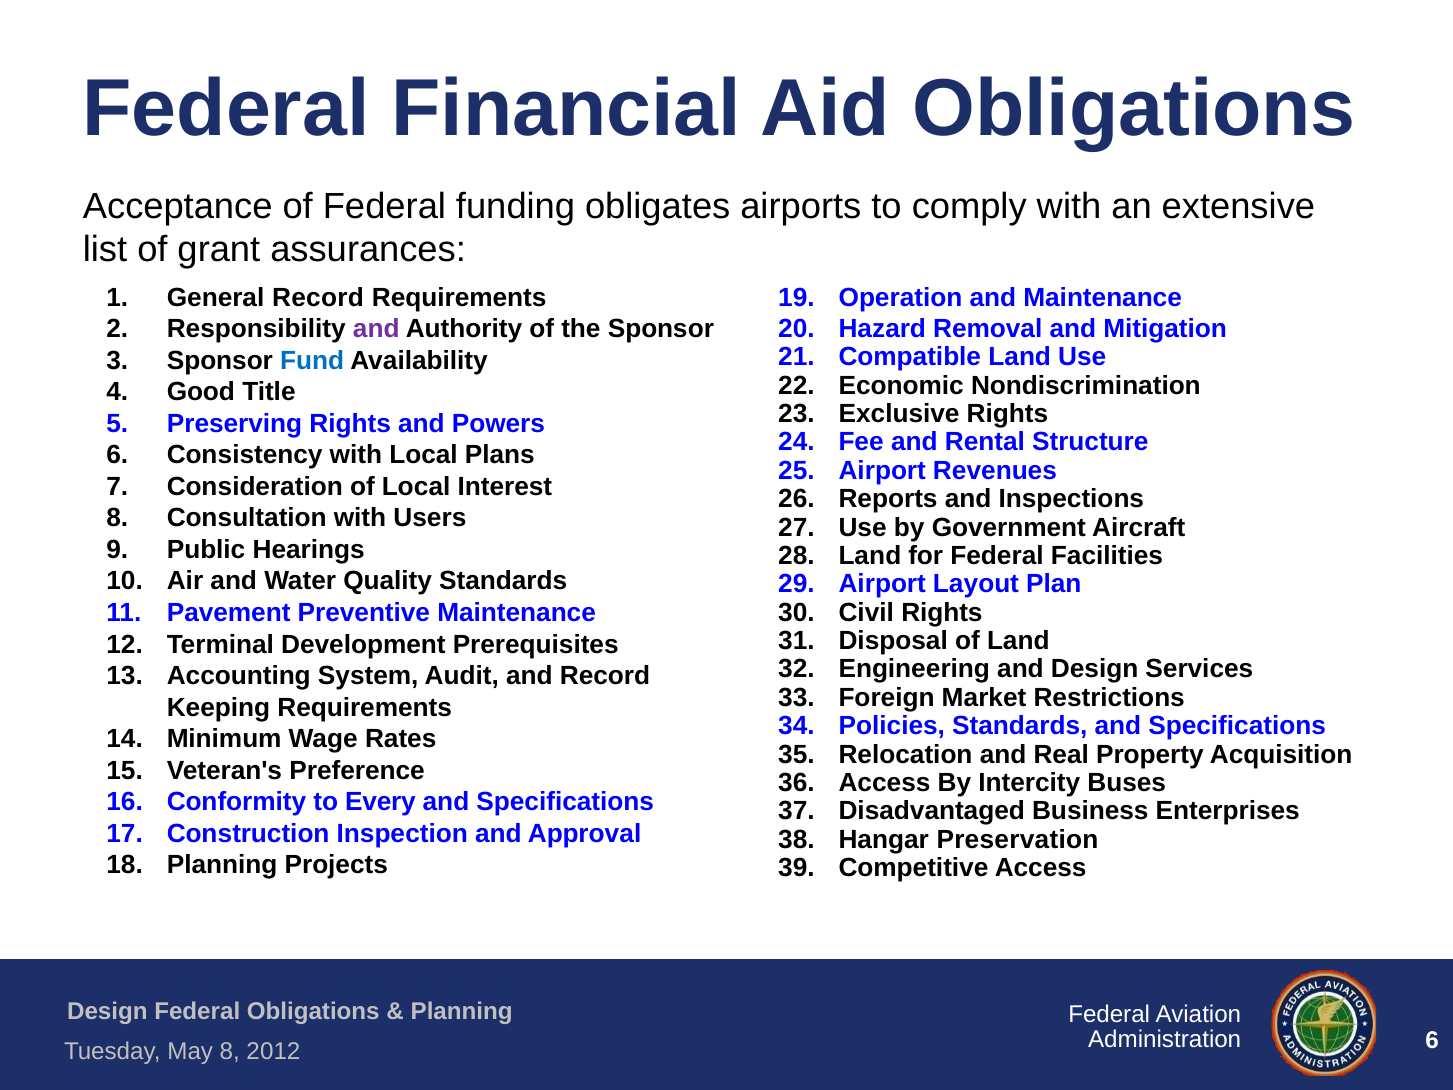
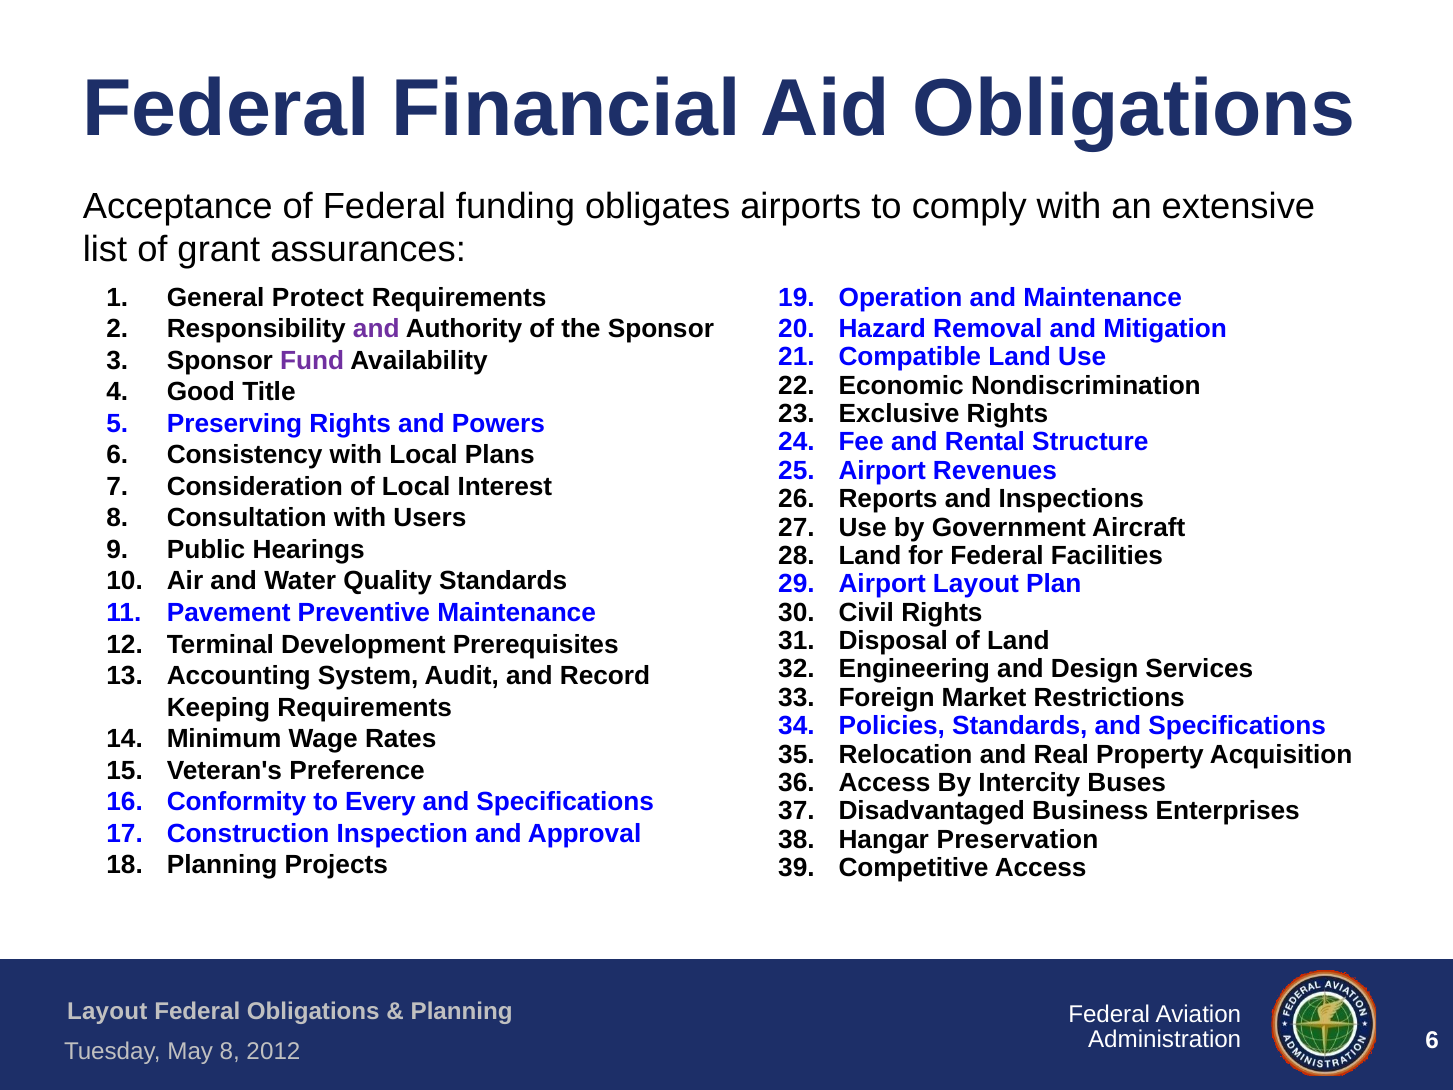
General Record: Record -> Protect
Fund colour: blue -> purple
Design at (107, 1012): Design -> Layout
